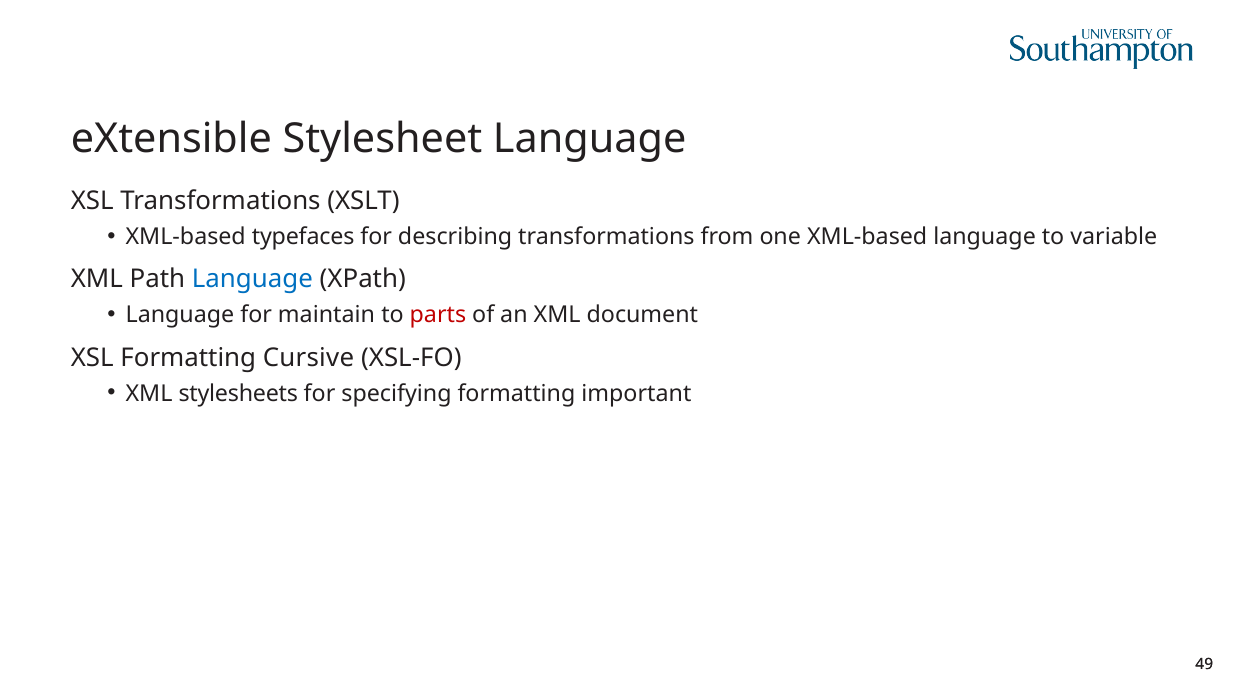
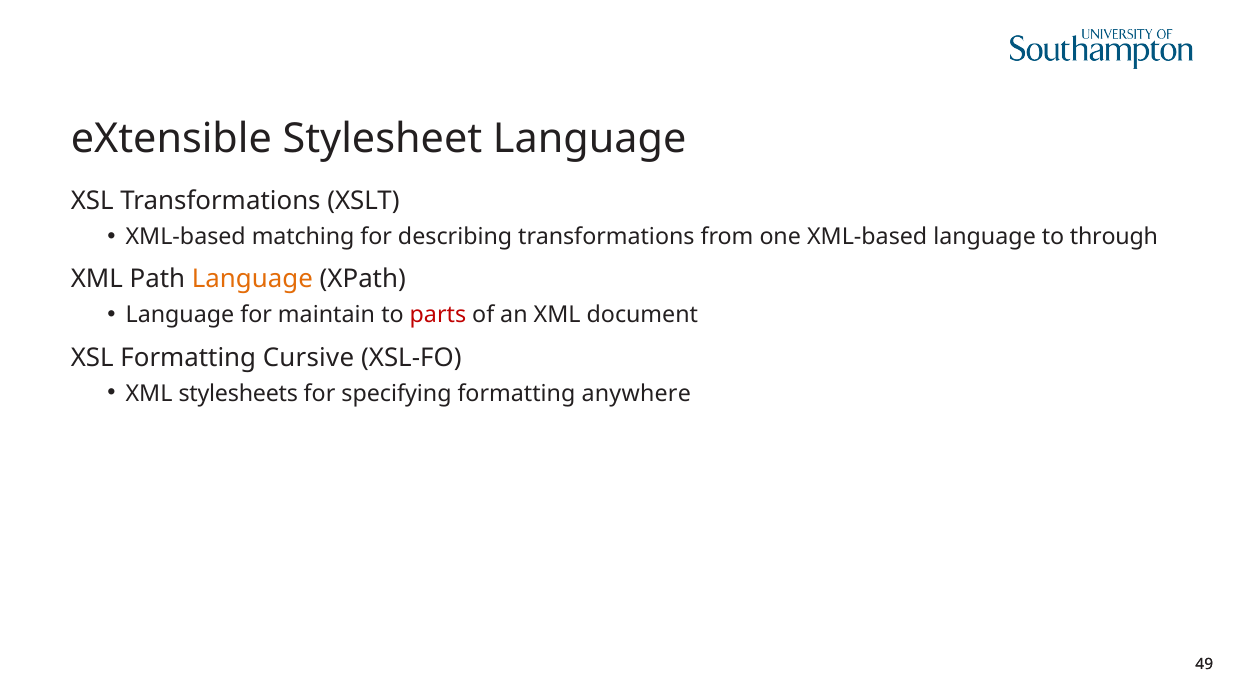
typefaces: typefaces -> matching
variable: variable -> through
Language at (252, 280) colour: blue -> orange
important: important -> anywhere
